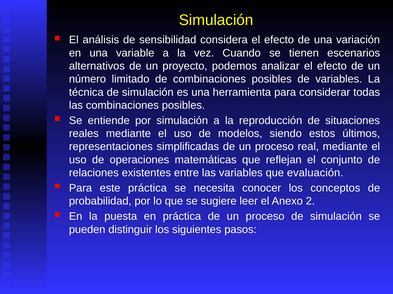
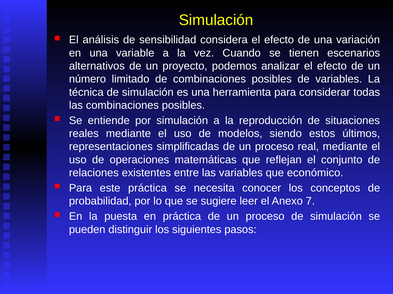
evaluación: evaluación -> económico
2: 2 -> 7
